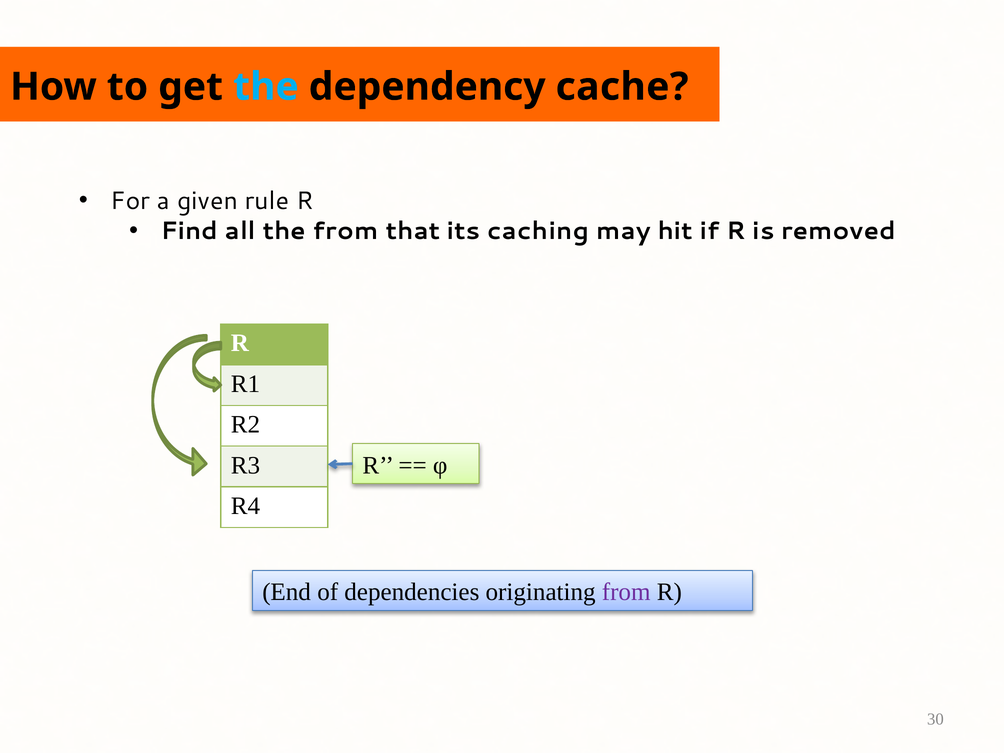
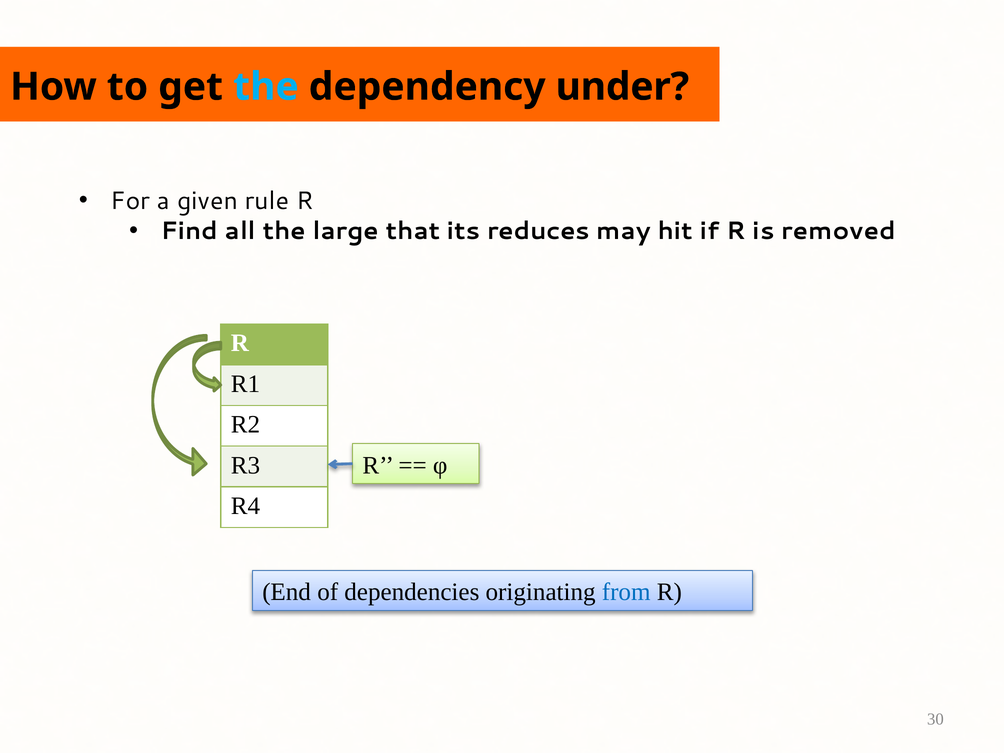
cache: cache -> under
the from: from -> large
caching: caching -> reduces
from at (626, 592) colour: purple -> blue
